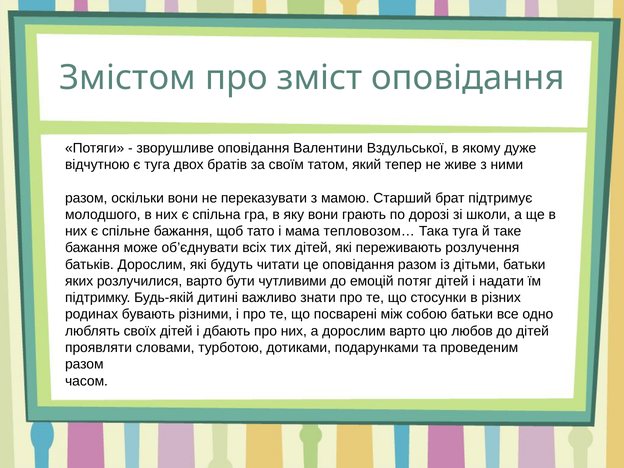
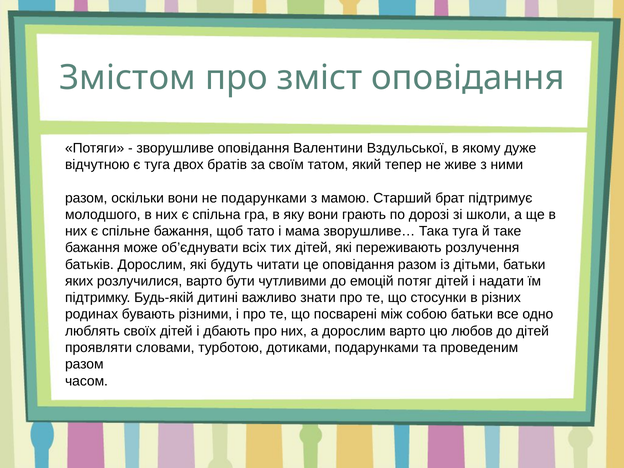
не переказувати: переказувати -> подарунками
тепловозом…: тепловозом… -> зворушливе…
